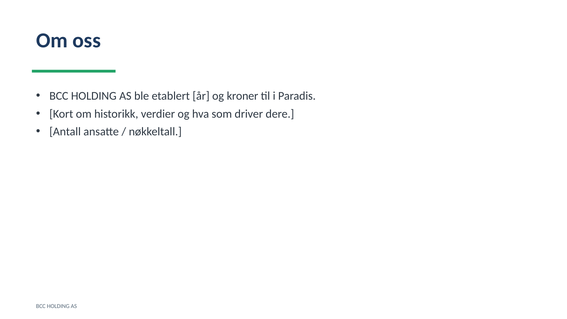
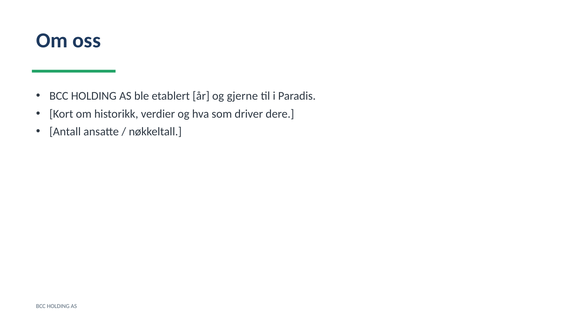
kroner: kroner -> gjerne
